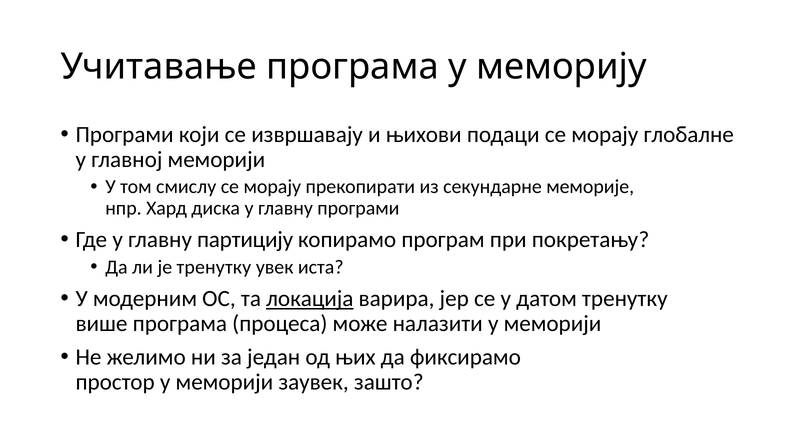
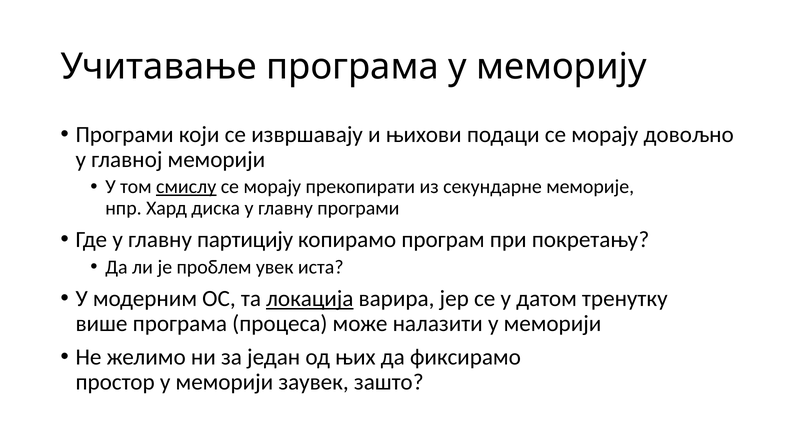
глобалне: глобалне -> довољно
смислу underline: none -> present
је тренутку: тренутку -> проблем
